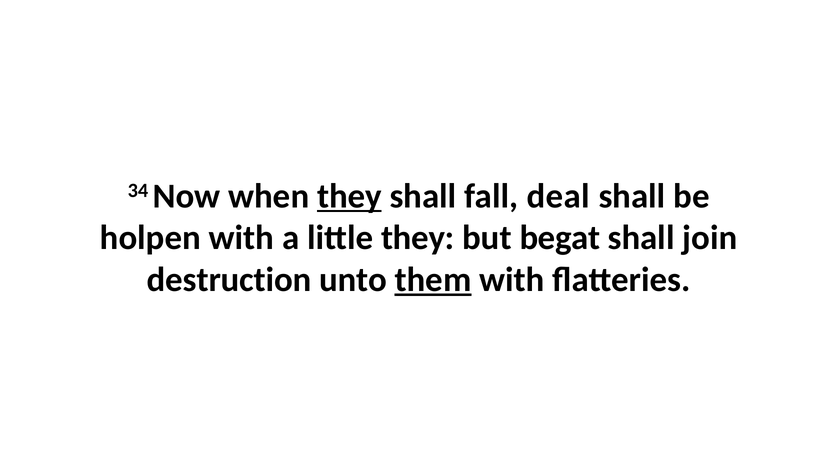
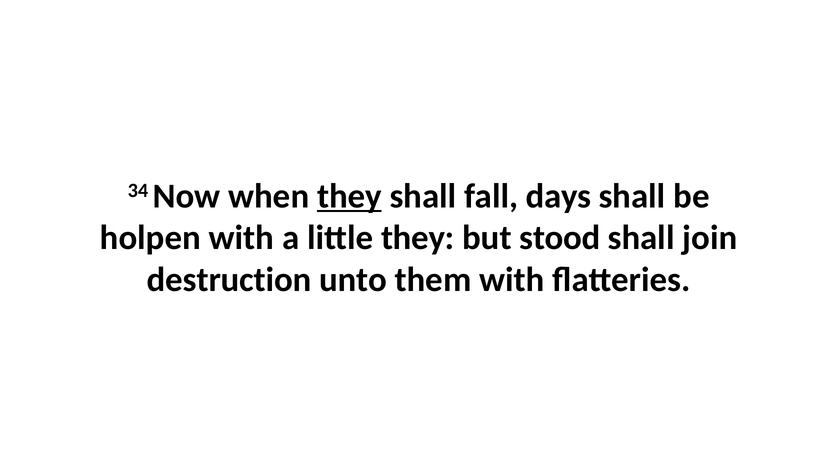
deal: deal -> days
begat: begat -> stood
them underline: present -> none
